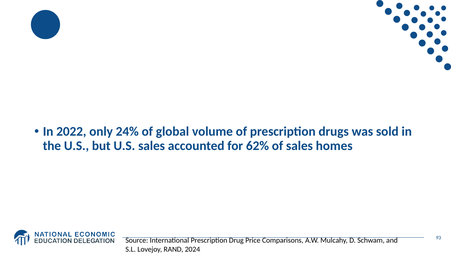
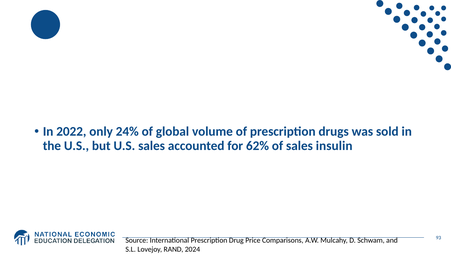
homes: homes -> insulin
